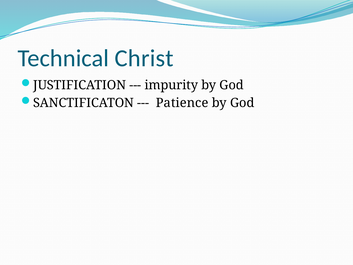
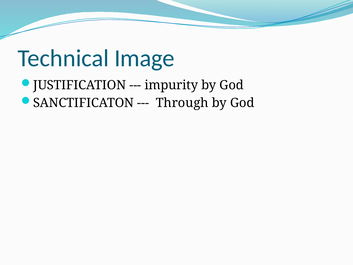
Christ: Christ -> Image
Patience: Patience -> Through
